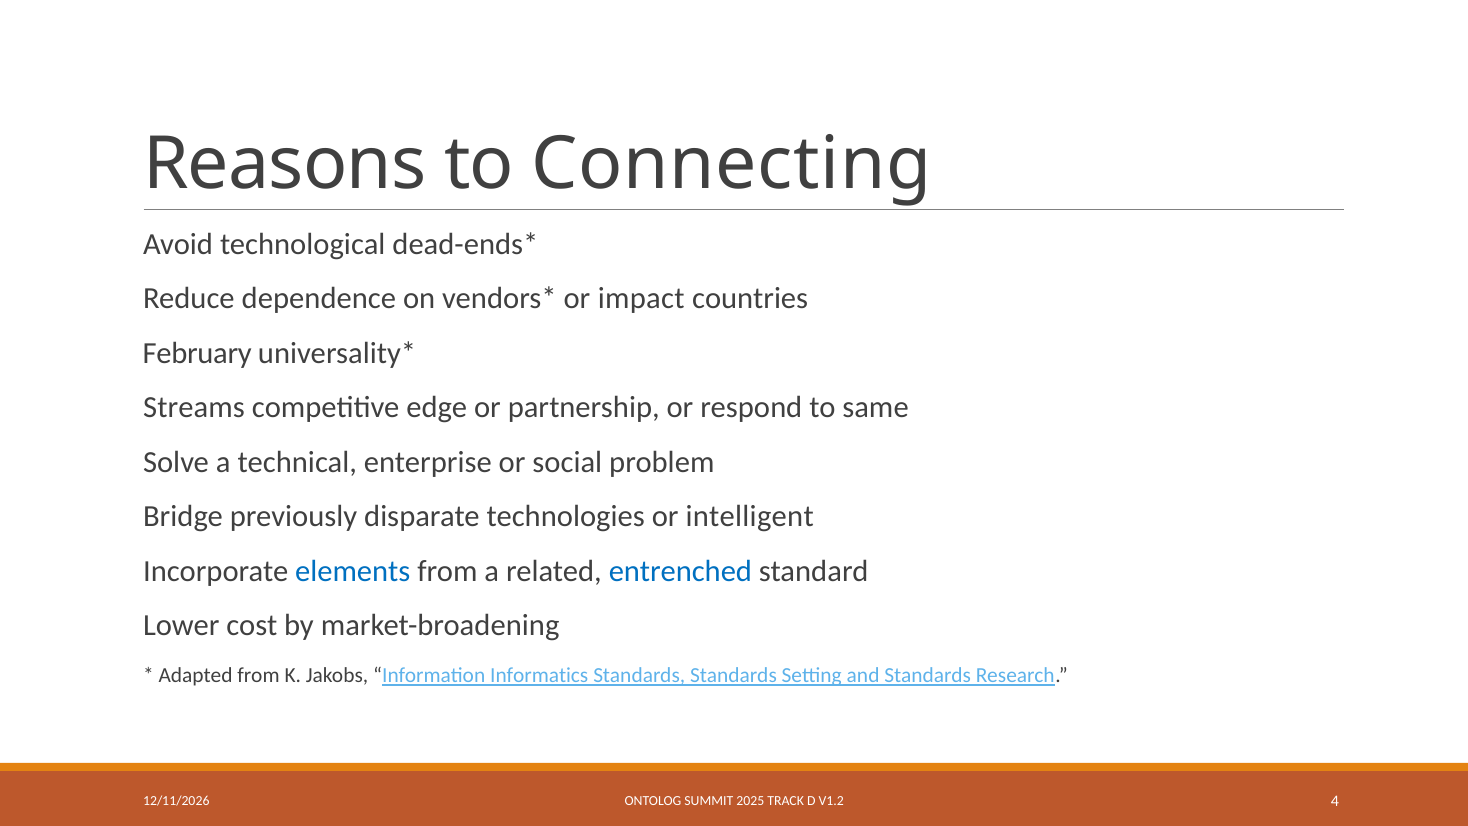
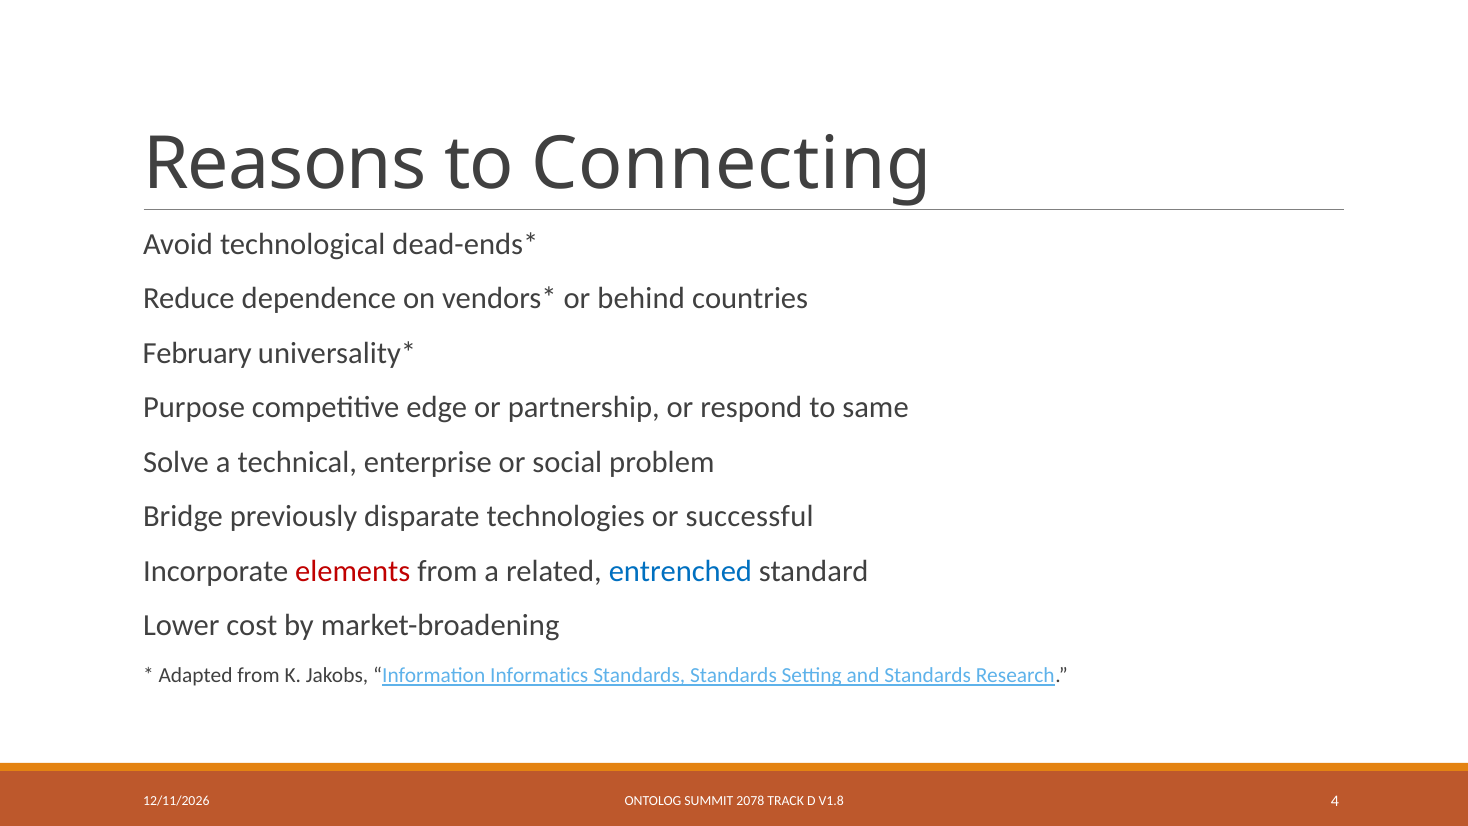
impact: impact -> behind
Streams: Streams -> Purpose
intelligent: intelligent -> successful
elements colour: blue -> red
2025: 2025 -> 2078
V1.2: V1.2 -> V1.8
